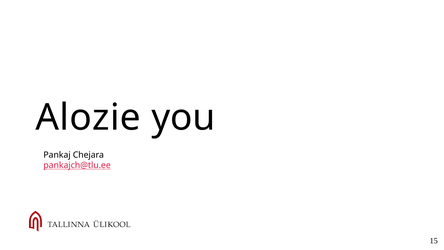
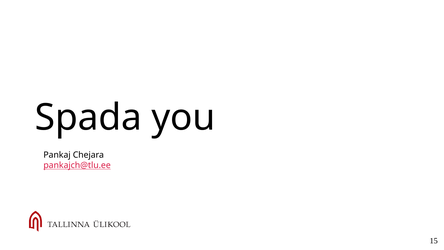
Alozie: Alozie -> Spada
